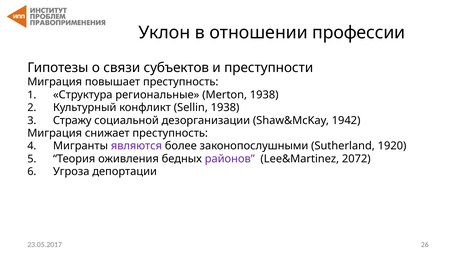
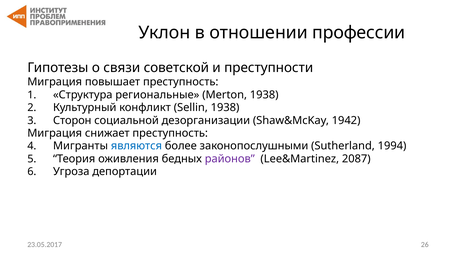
субъектов: субъектов -> советской
Стражу: Стражу -> Сторон
являются colour: purple -> blue
1920: 1920 -> 1994
2072: 2072 -> 2087
